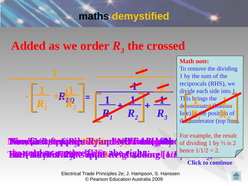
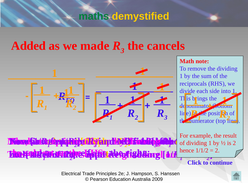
maths colour: black -> green
order: order -> made
crossed: crossed -> cancels
